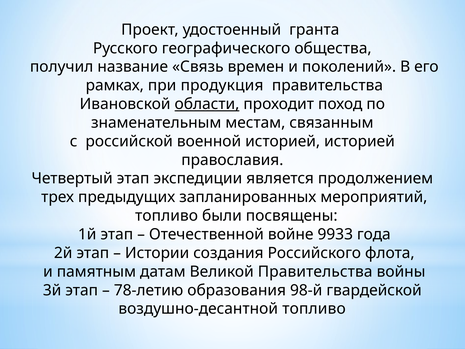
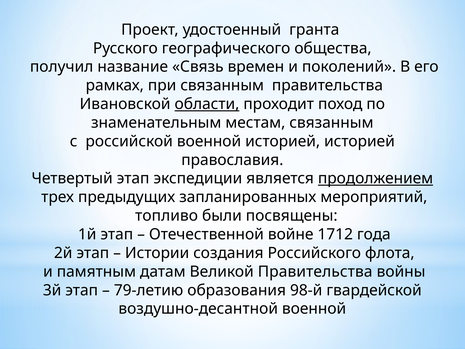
при продукция: продукция -> связанным
продолжением underline: none -> present
9933: 9933 -> 1712
78-летию: 78-летию -> 79-летию
воздушно-десантной топливо: топливо -> военной
